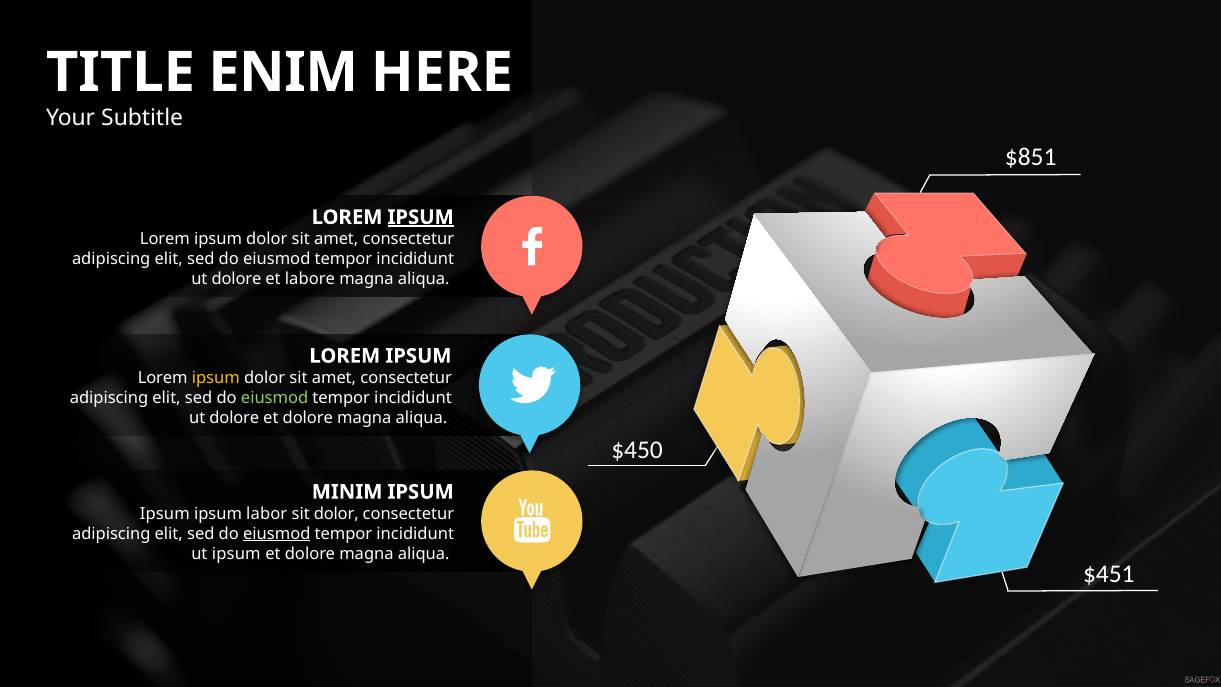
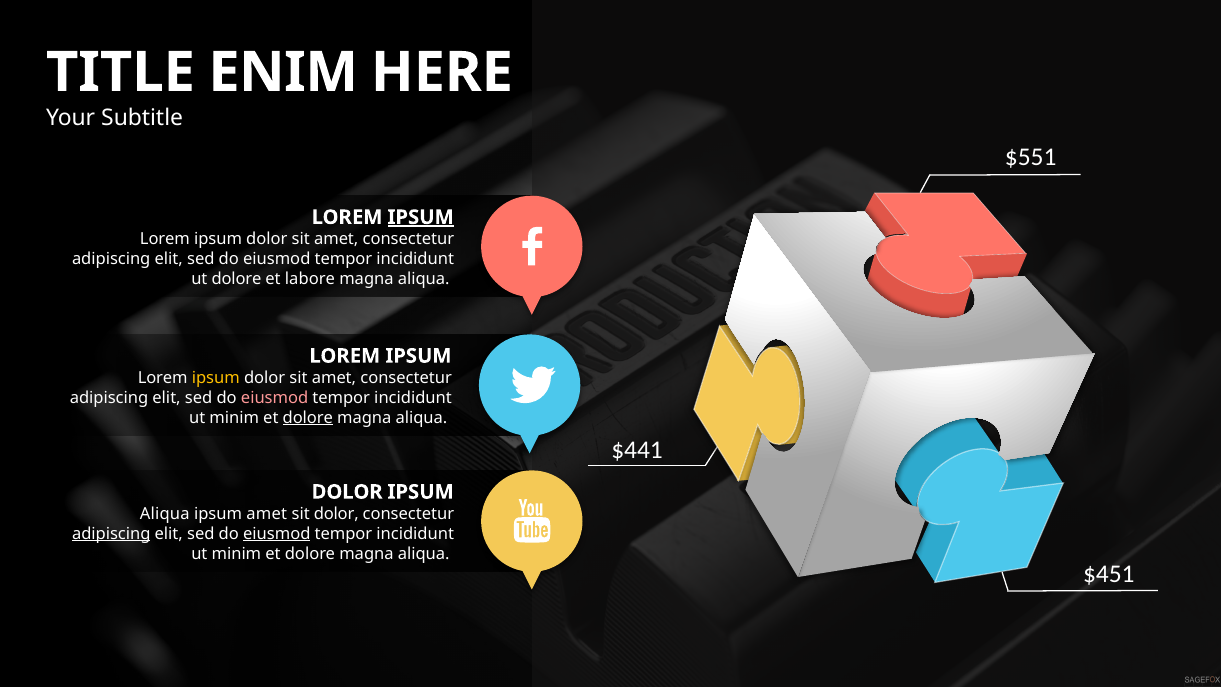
$851: $851 -> $551
eiusmod at (275, 398) colour: light green -> pink
dolore at (234, 418): dolore -> minim
dolore at (308, 418) underline: none -> present
$450: $450 -> $441
MINIM at (347, 492): MINIM -> DOLOR
Ipsum at (165, 514): Ipsum -> Aliqua
ipsum labor: labor -> amet
adipiscing at (111, 534) underline: none -> present
ipsum at (236, 553): ipsum -> minim
